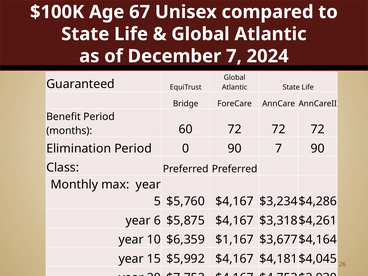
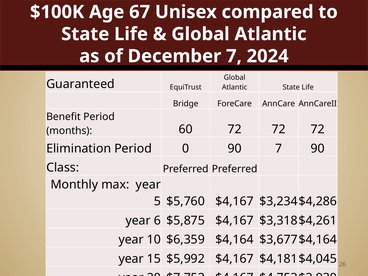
$6,359 $1,167: $1,167 -> $4,164
